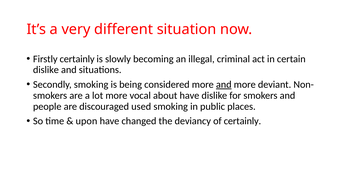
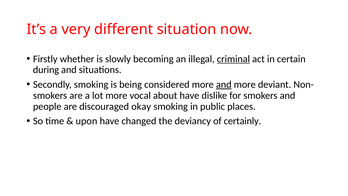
Firstly certainly: certainly -> whether
criminal underline: none -> present
dislike at (46, 70): dislike -> during
used: used -> okay
